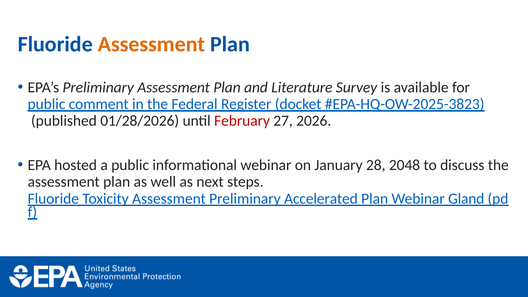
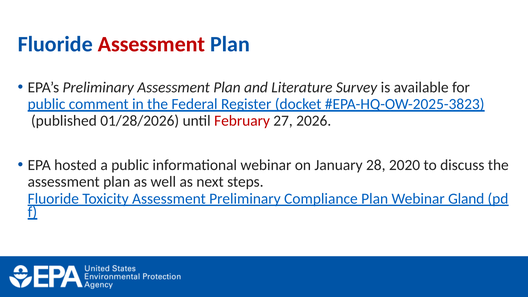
Assessment at (151, 44) colour: orange -> red
2048: 2048 -> 2020
Accelerated: Accelerated -> Compliance
